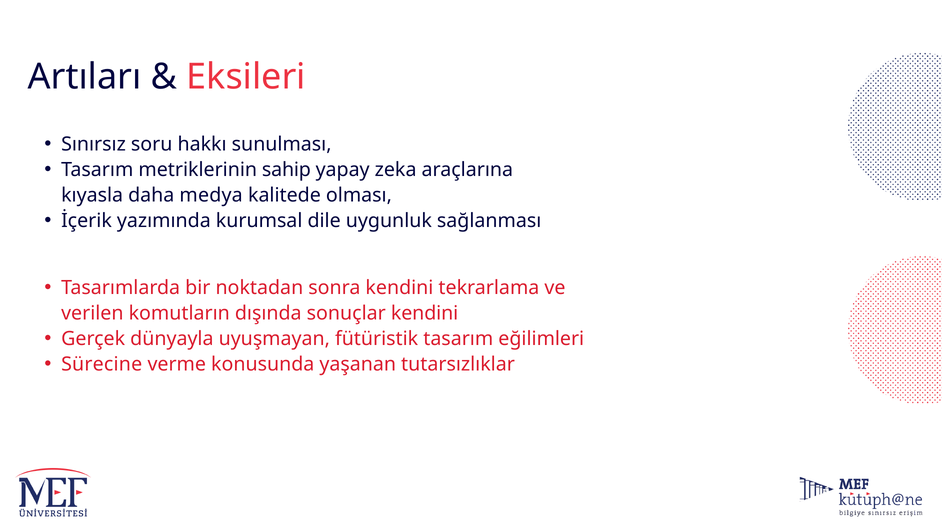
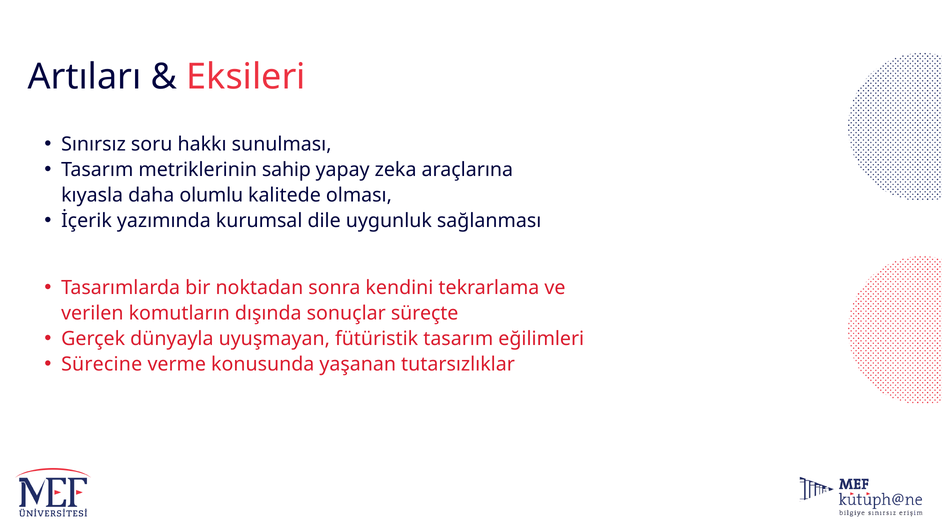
medya: medya -> olumlu
sonuçlar kendini: kendini -> süreçte
